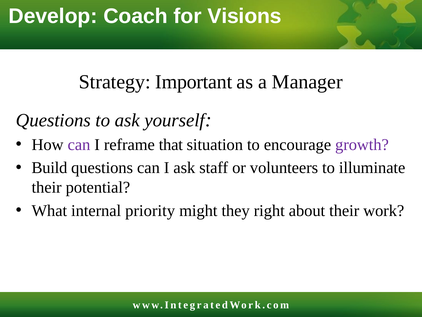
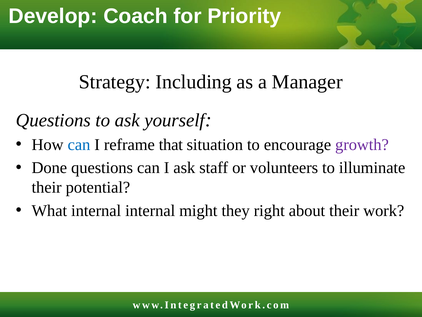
Visions: Visions -> Priority
Important: Important -> Including
can at (79, 145) colour: purple -> blue
Build: Build -> Done
internal priority: priority -> internal
